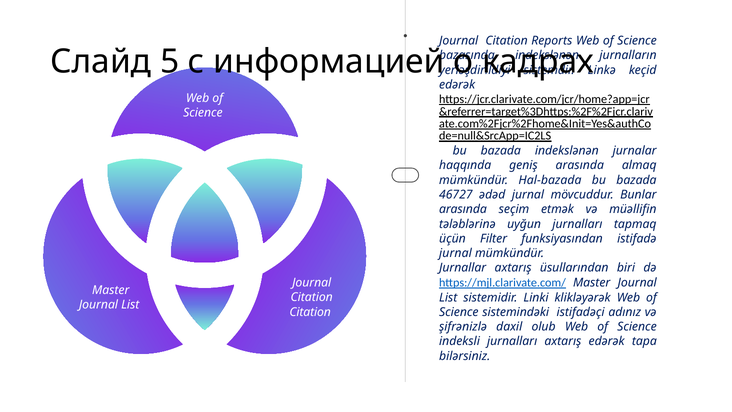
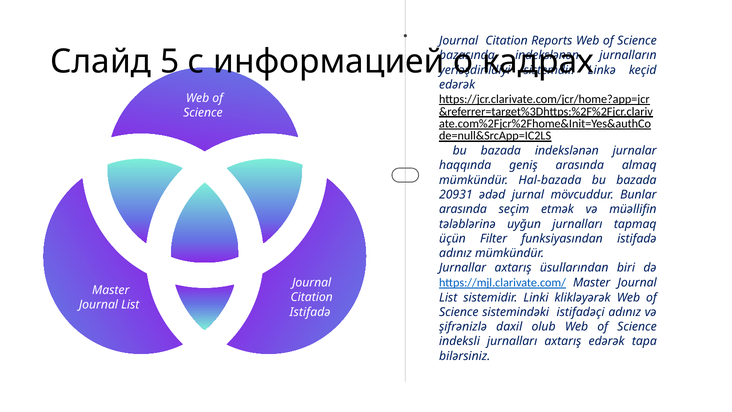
46727: 46727 -> 20931
jurnal at (455, 253): jurnal -> adınız
Citation at (310, 312): Citation -> Istifadə
